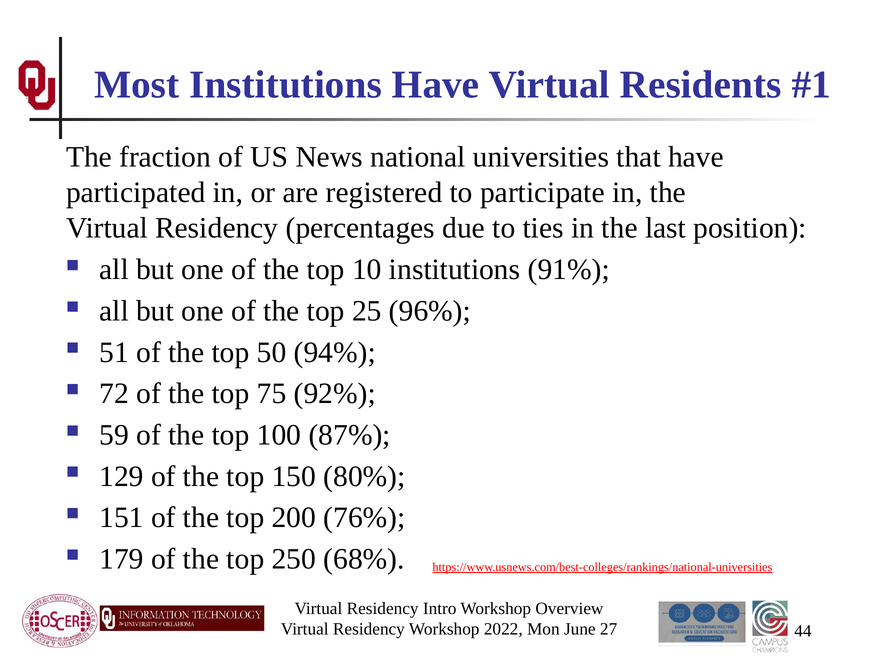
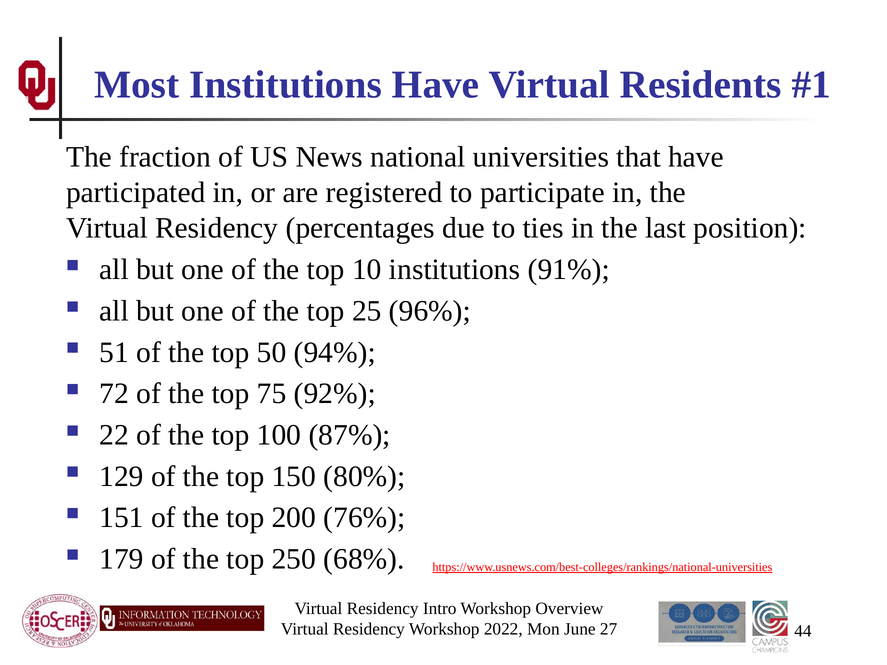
59: 59 -> 22
